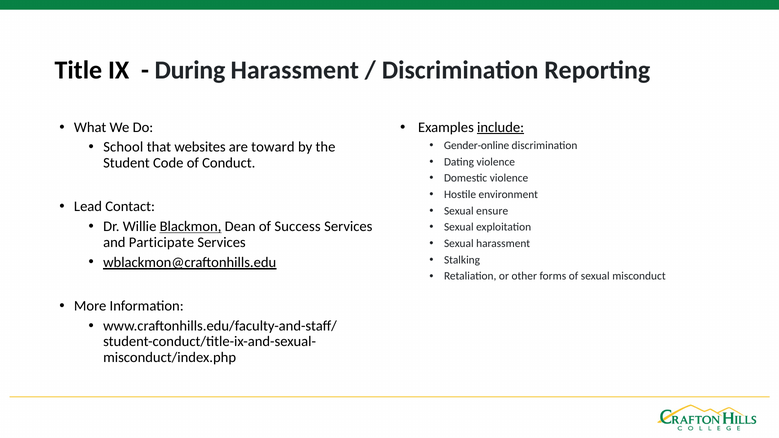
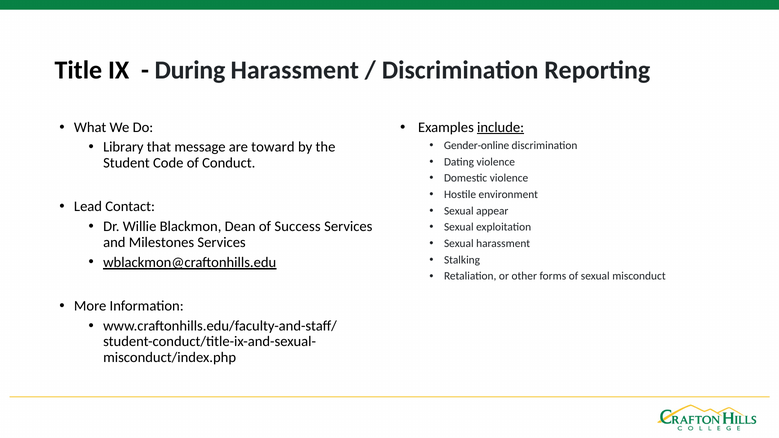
School: School -> Library
websites: websites -> message
ensure: ensure -> appear
Blackmon underline: present -> none
Participate: Participate -> Milestones
